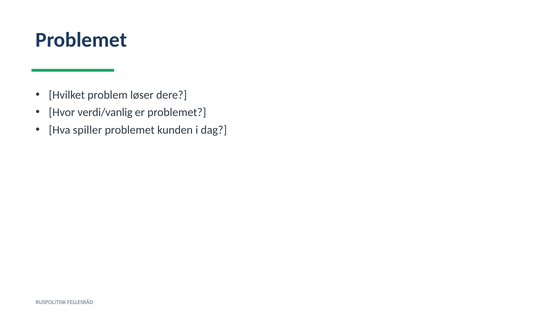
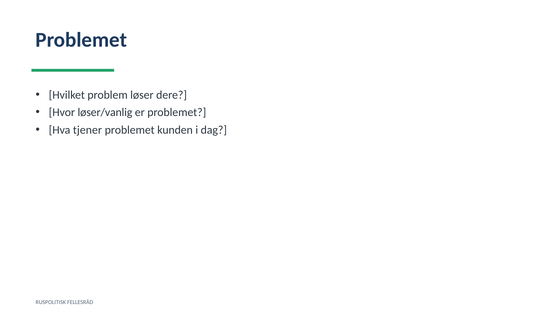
verdi/vanlig: verdi/vanlig -> løser/vanlig
spiller: spiller -> tjener
